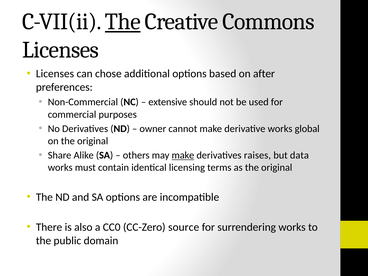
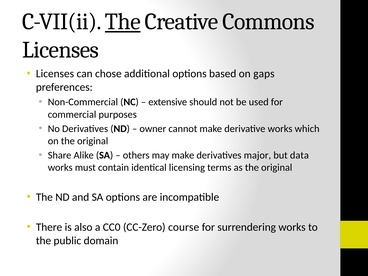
after: after -> gaps
global: global -> which
make at (183, 155) underline: present -> none
raises: raises -> major
source: source -> course
